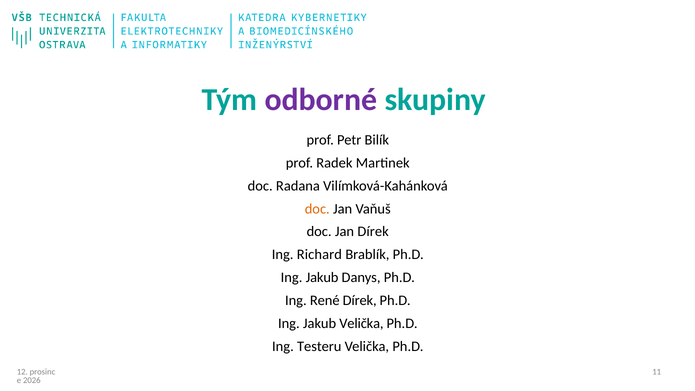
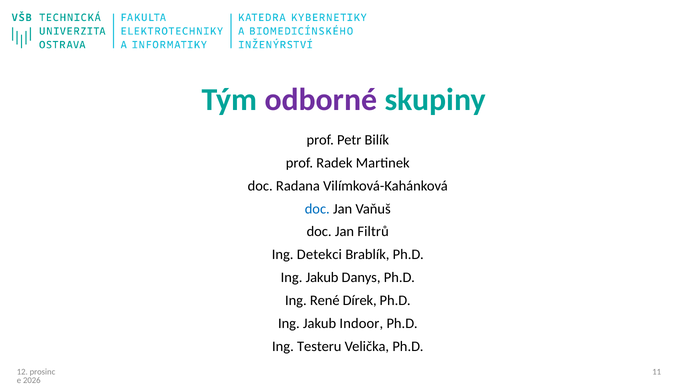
doc at (317, 209) colour: orange -> blue
Jan Dírek: Dírek -> Filtrů
Richard: Richard -> Detekci
Jakub Velička: Velička -> Indoor
